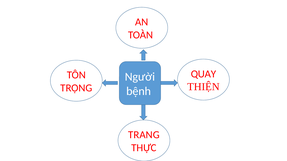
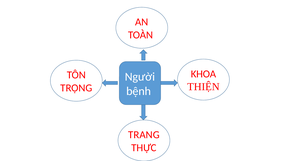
QUAY: QUAY -> KHOA
